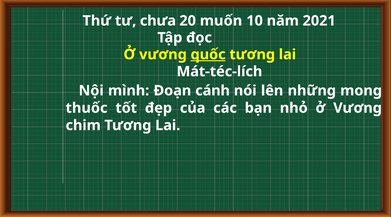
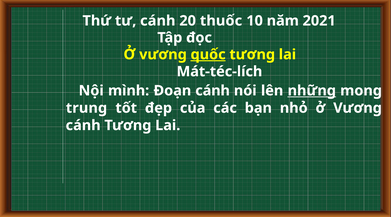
tư chưa: chưa -> cánh
muốn: muốn -> thuốc
những underline: none -> present
thuốc: thuốc -> trung
chim at (83, 125): chim -> cánh
